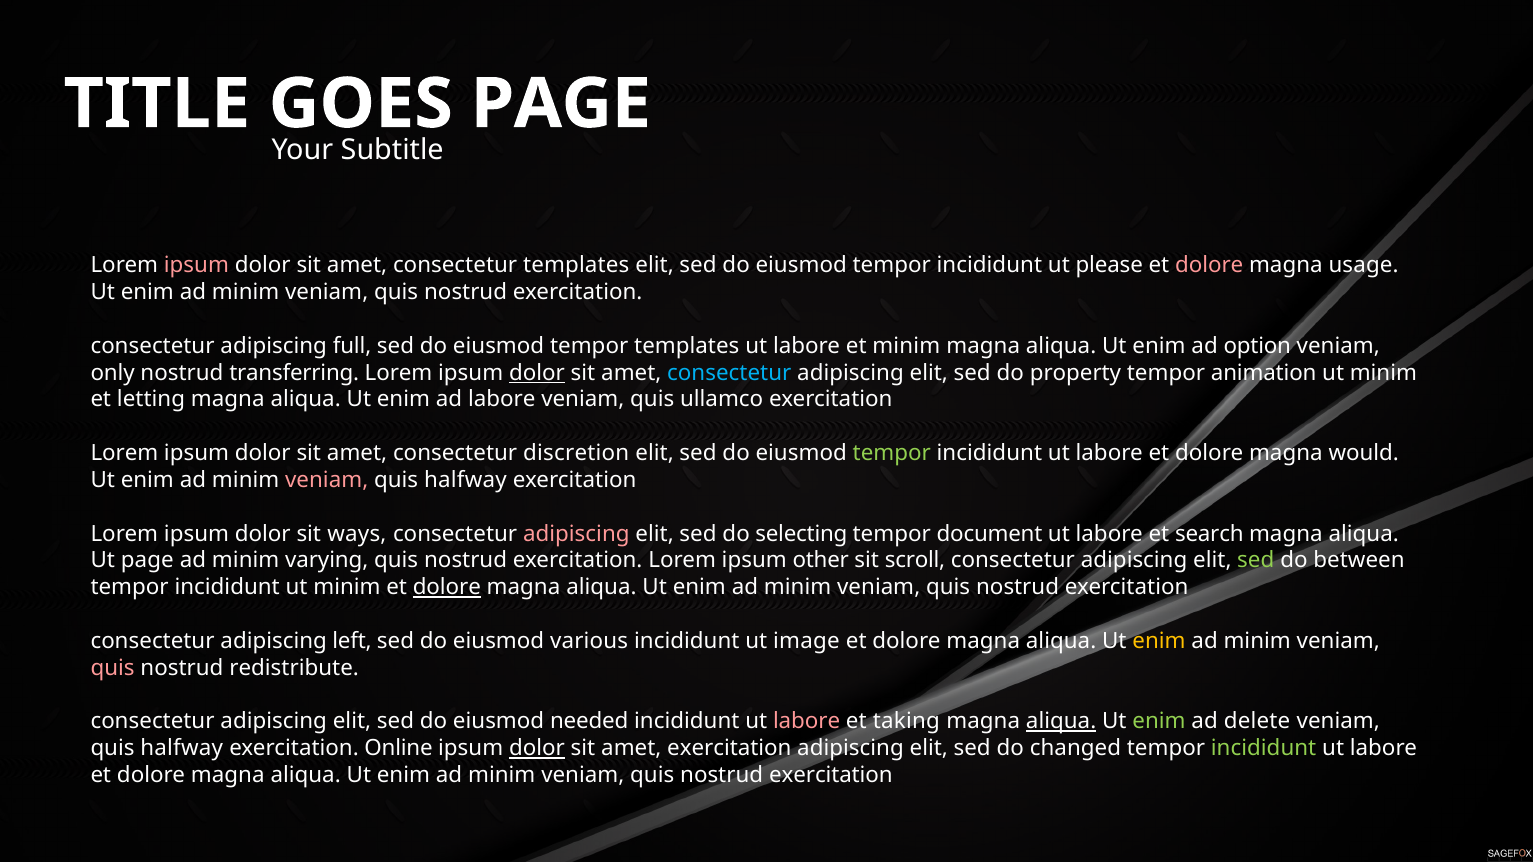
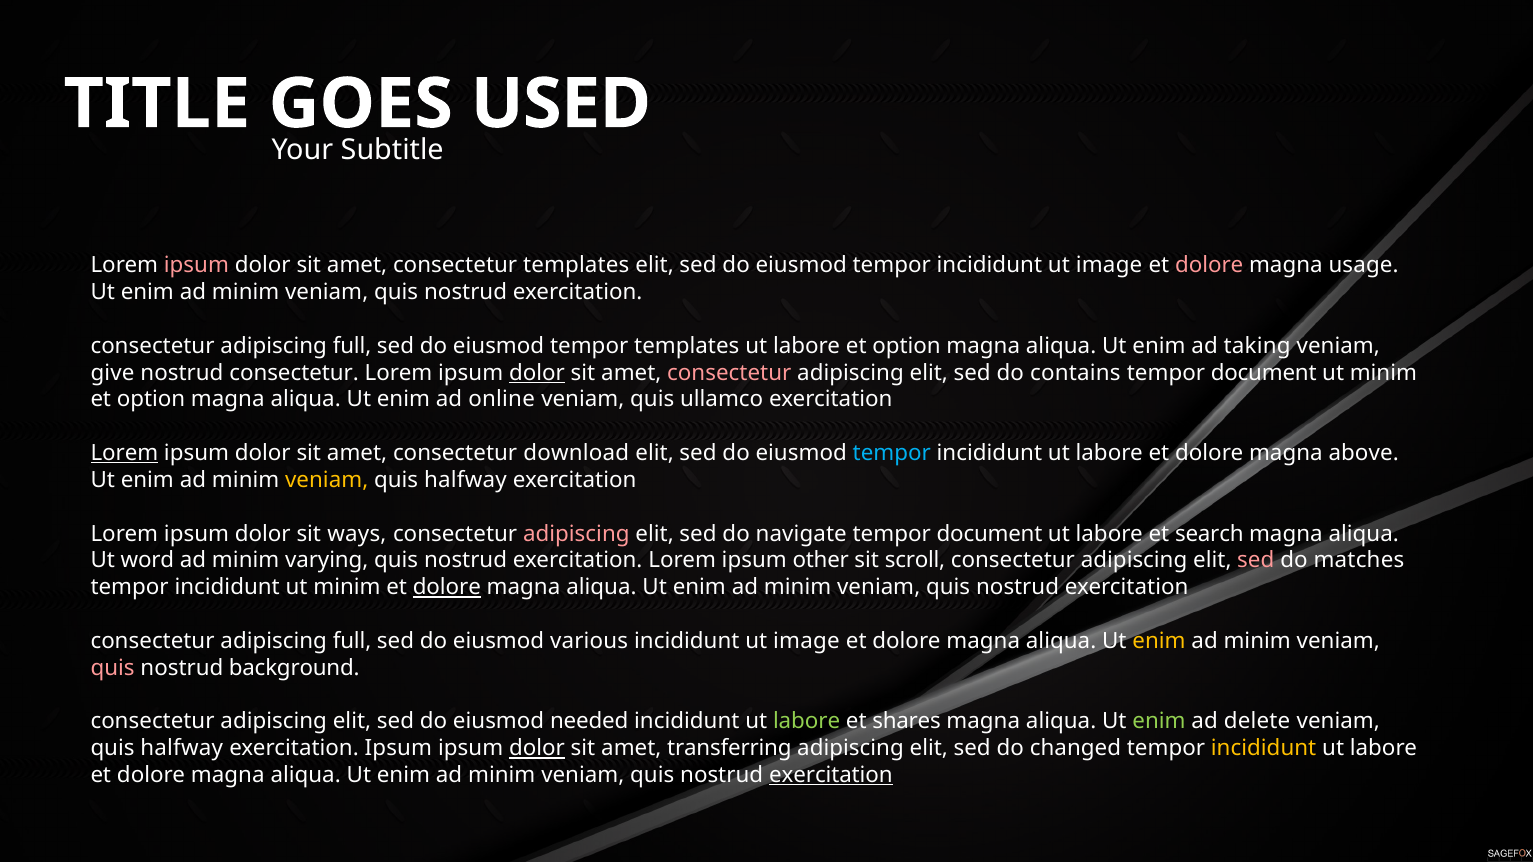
PAGE at (561, 104): PAGE -> USED
tempor incididunt ut please: please -> image
labore et minim: minim -> option
option: option -> taking
only: only -> give
nostrud transferring: transferring -> consectetur
consectetur at (729, 373) colour: light blue -> pink
property: property -> contains
animation at (1264, 373): animation -> document
letting at (151, 400): letting -> option
ad labore: labore -> online
Lorem at (124, 453) underline: none -> present
discretion: discretion -> download
tempor at (892, 453) colour: light green -> light blue
would: would -> above
veniam at (327, 480) colour: pink -> yellow
selecting: selecting -> navigate
Ut page: page -> word
sed at (1256, 561) colour: light green -> pink
between: between -> matches
left at (352, 641): left -> full
redistribute: redistribute -> background
labore at (807, 722) colour: pink -> light green
taking: taking -> shares
aliqua at (1061, 722) underline: present -> none
exercitation Online: Online -> Ipsum
amet exercitation: exercitation -> transferring
incididunt at (1264, 749) colour: light green -> yellow
exercitation at (831, 775) underline: none -> present
